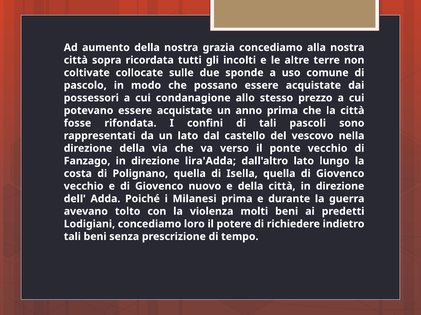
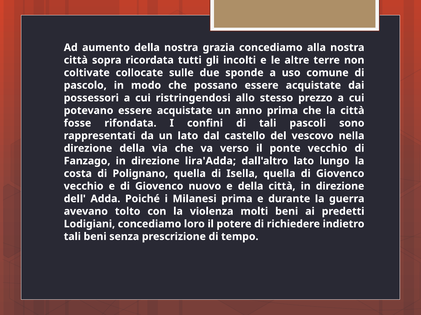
condanagione: condanagione -> ristringendosi
